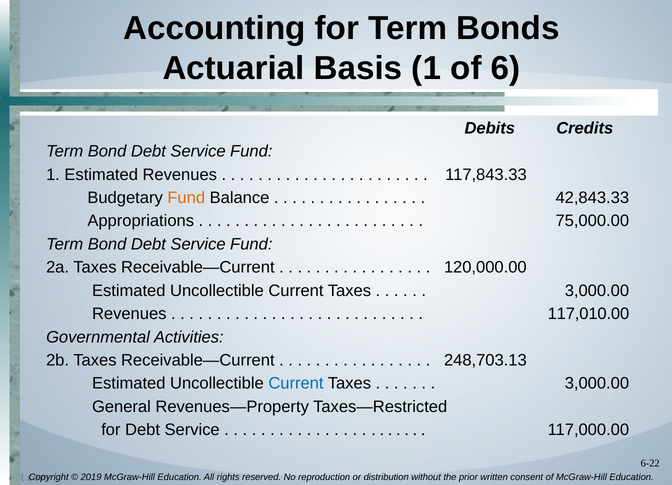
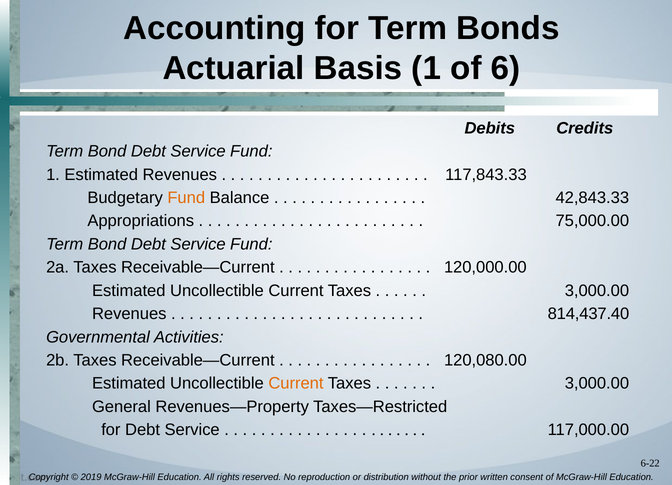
117,010.00: 117,010.00 -> 814,437.40
248,703.13: 248,703.13 -> 120,080.00
Current at (296, 384) colour: blue -> orange
